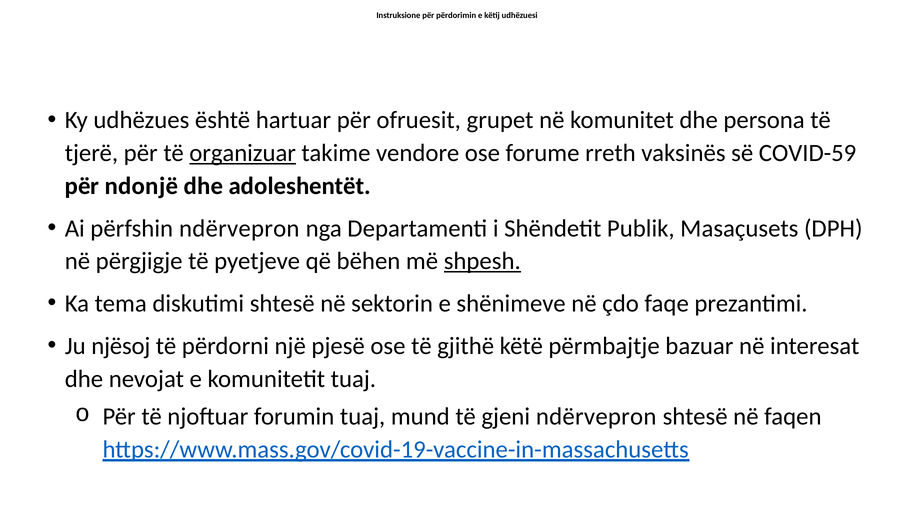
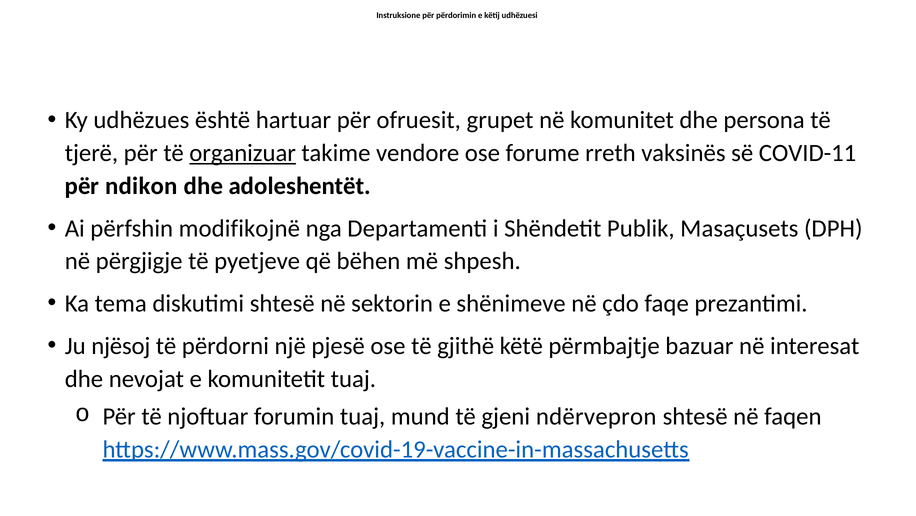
COVID-59: COVID-59 -> COVID-11
ndonjë: ndonjë -> ndikon
përfshin ndërvepron: ndërvepron -> modifikojnë
shpesh underline: present -> none
